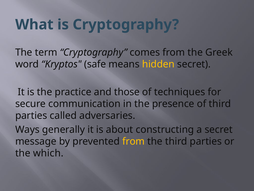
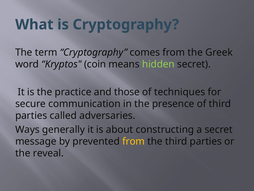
safe: safe -> coin
hidden colour: yellow -> light green
which: which -> reveal
